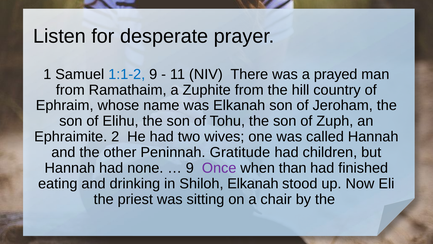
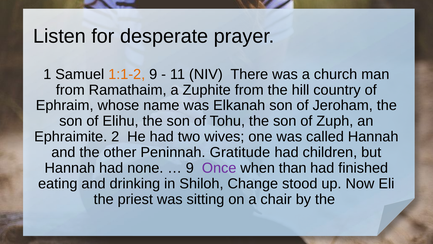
1:1-2 colour: blue -> orange
prayed: prayed -> church
Shiloh Elkanah: Elkanah -> Change
